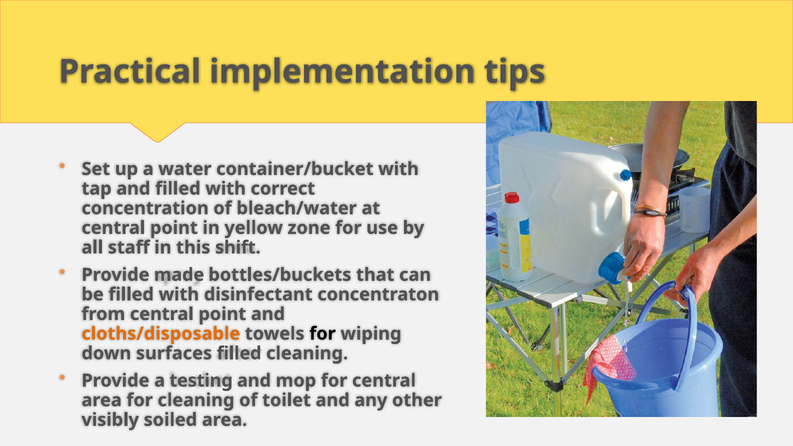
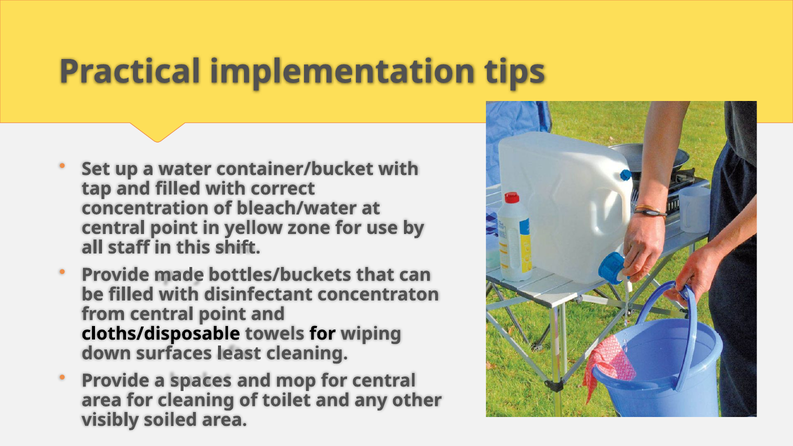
cloths/disposable colour: orange -> black
surfaces filled: filled -> least
testing: testing -> spaces
